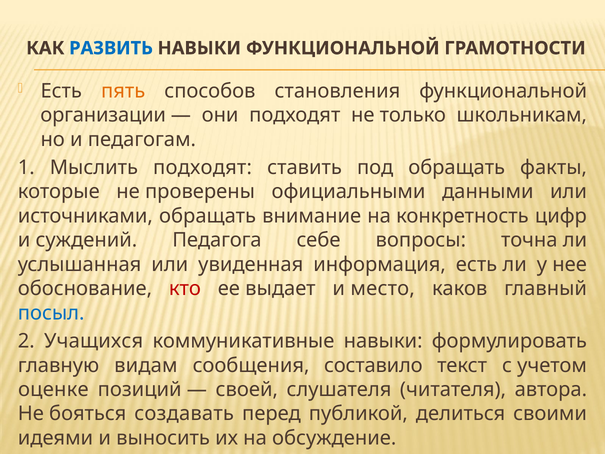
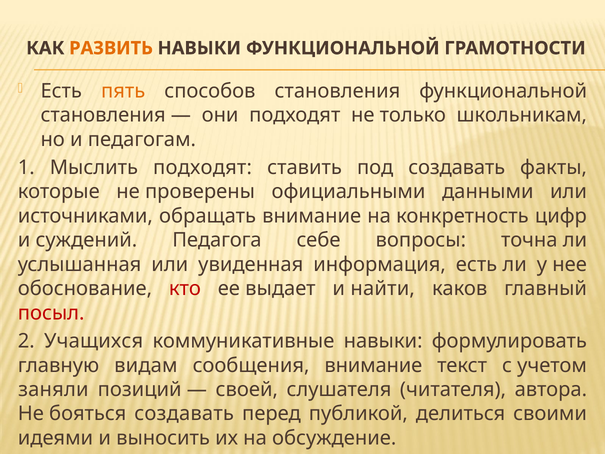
РАЗВИТЬ colour: blue -> orange
организации at (103, 115): организации -> становления
под обращать: обращать -> создавать
место: место -> найти
посыл colour: blue -> red
сообщения составило: составило -> внимание
оценке: оценке -> заняли
